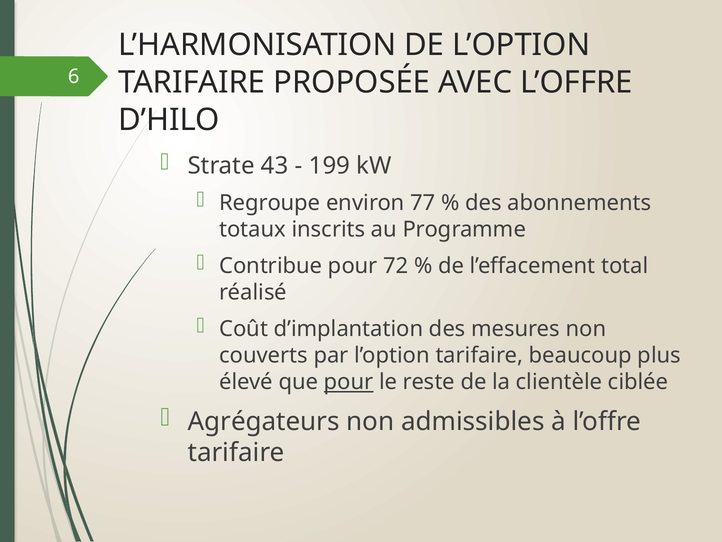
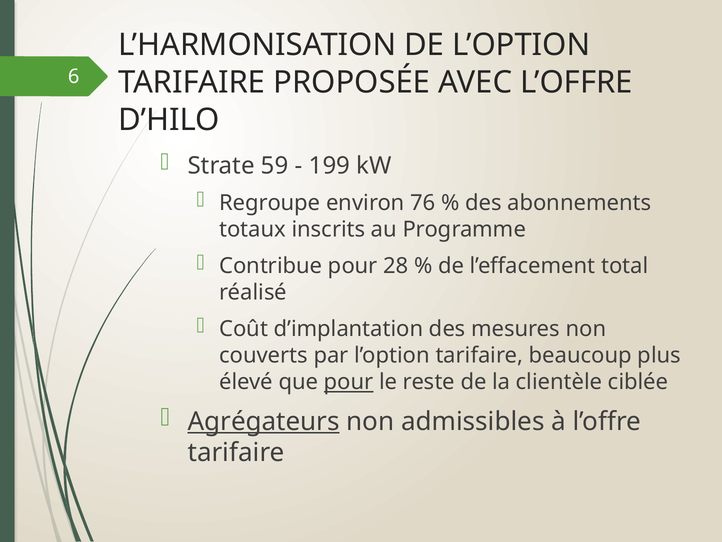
43: 43 -> 59
77: 77 -> 76
72: 72 -> 28
Agrégateurs underline: none -> present
